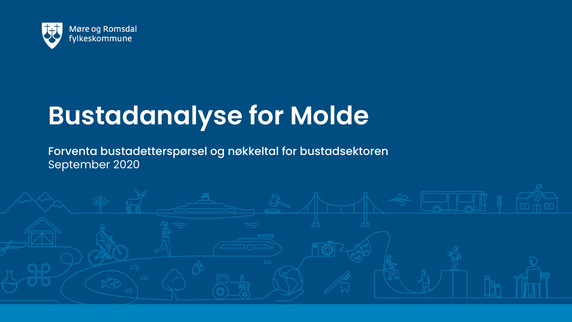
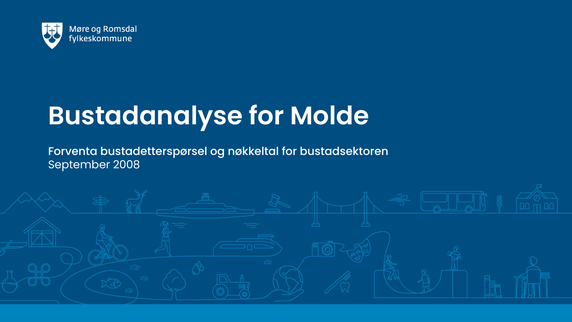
2020: 2020 -> 2008
